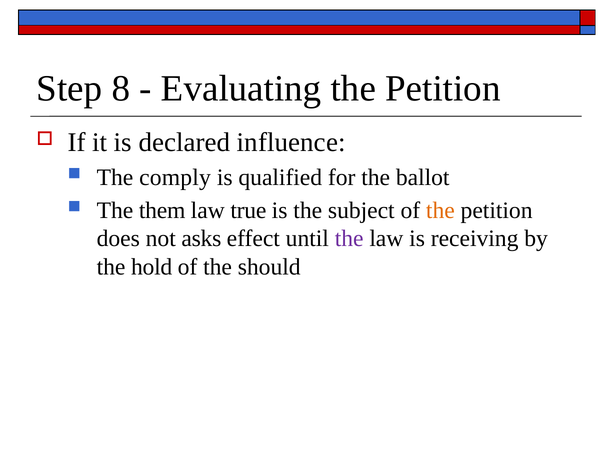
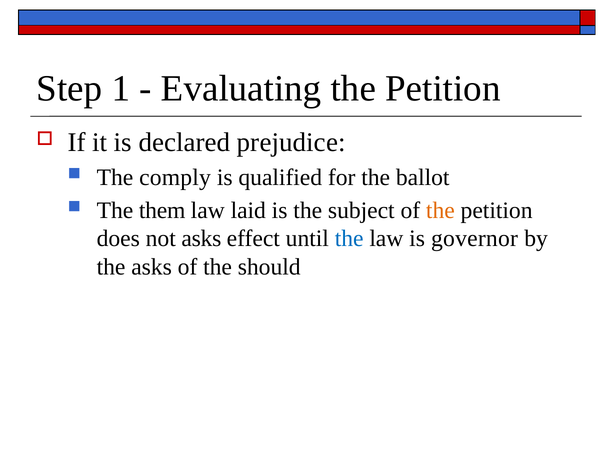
8: 8 -> 1
influence: influence -> prejudice
true: true -> laid
the at (349, 239) colour: purple -> blue
receiving: receiving -> governor
the hold: hold -> asks
